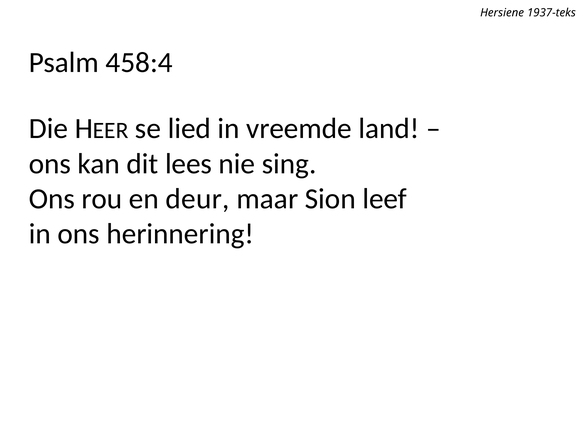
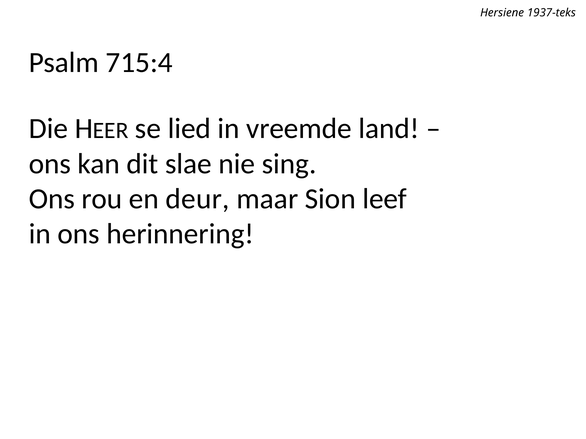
458:4: 458:4 -> 715:4
lees: lees -> slae
